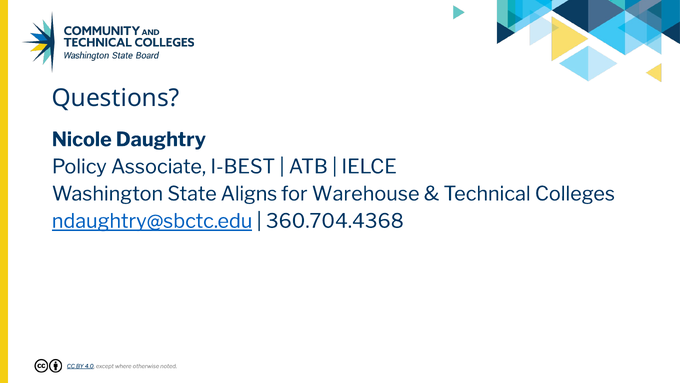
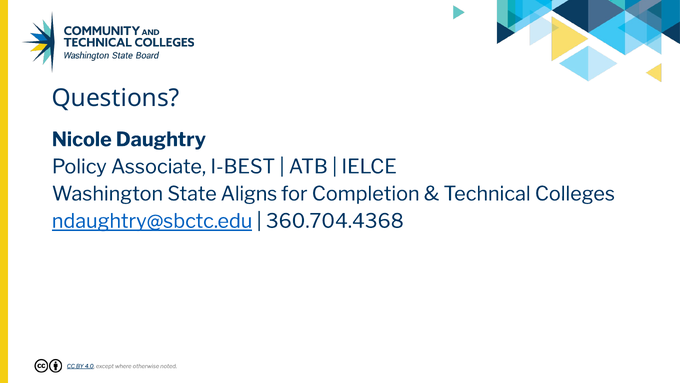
Warehouse: Warehouse -> Completion
